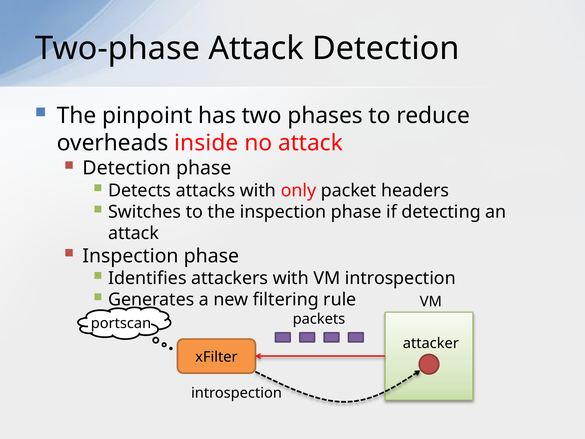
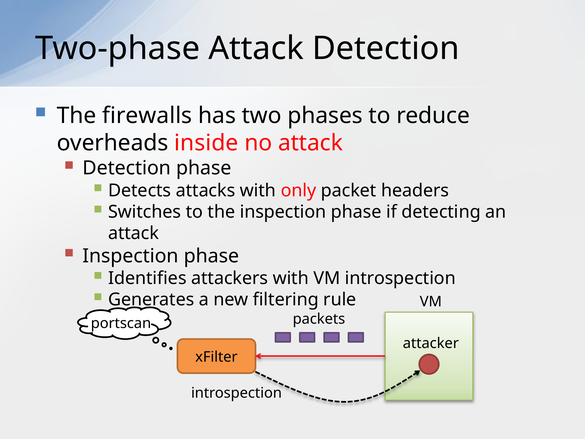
pinpoint: pinpoint -> firewalls
